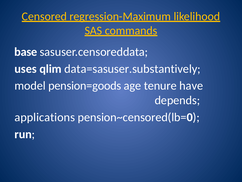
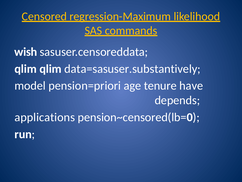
base: base -> wish
uses at (26, 69): uses -> qlim
pension=goods: pension=goods -> pension=priori
